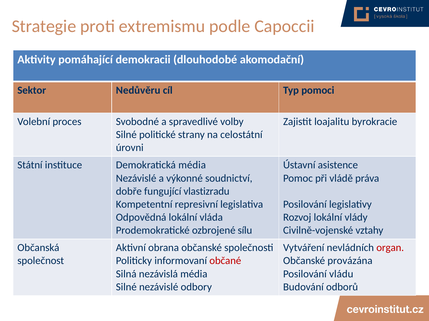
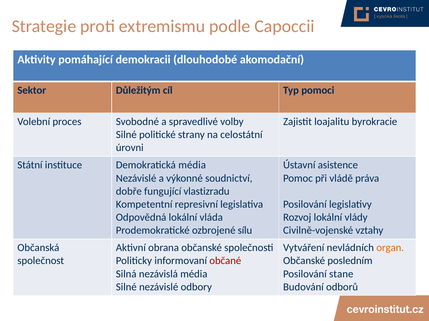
Nedůvěru: Nedůvěru -> Důležitým
organ colour: red -> orange
provázána: provázána -> posledním
vládu: vládu -> stane
